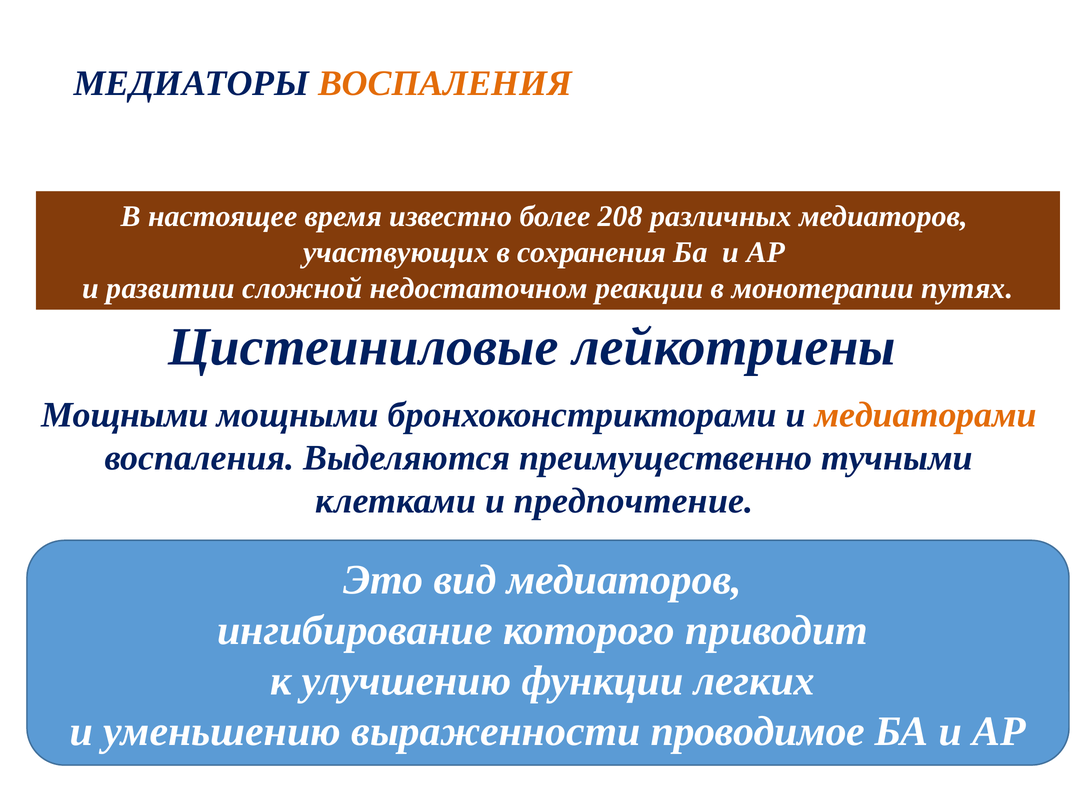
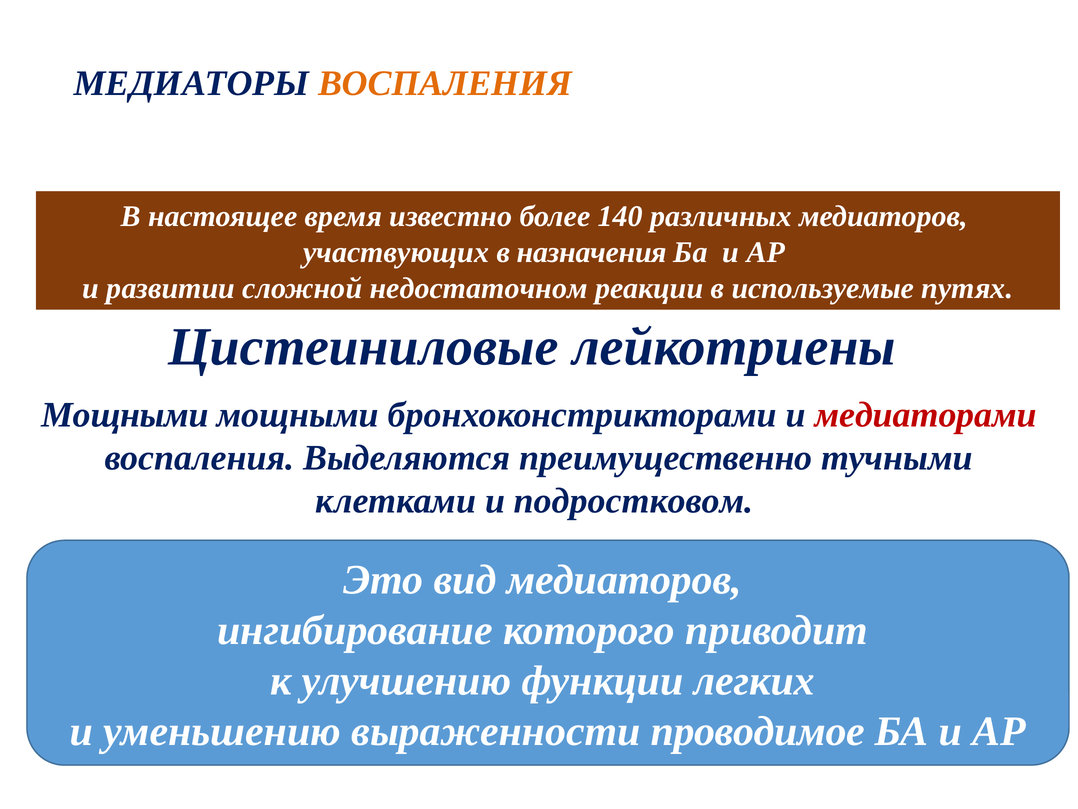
208: 208 -> 140
сохранения: сохранения -> назначения
монотерапии: монотерапии -> используемые
медиаторами colour: orange -> red
предпочтение: предпочтение -> подростковом
